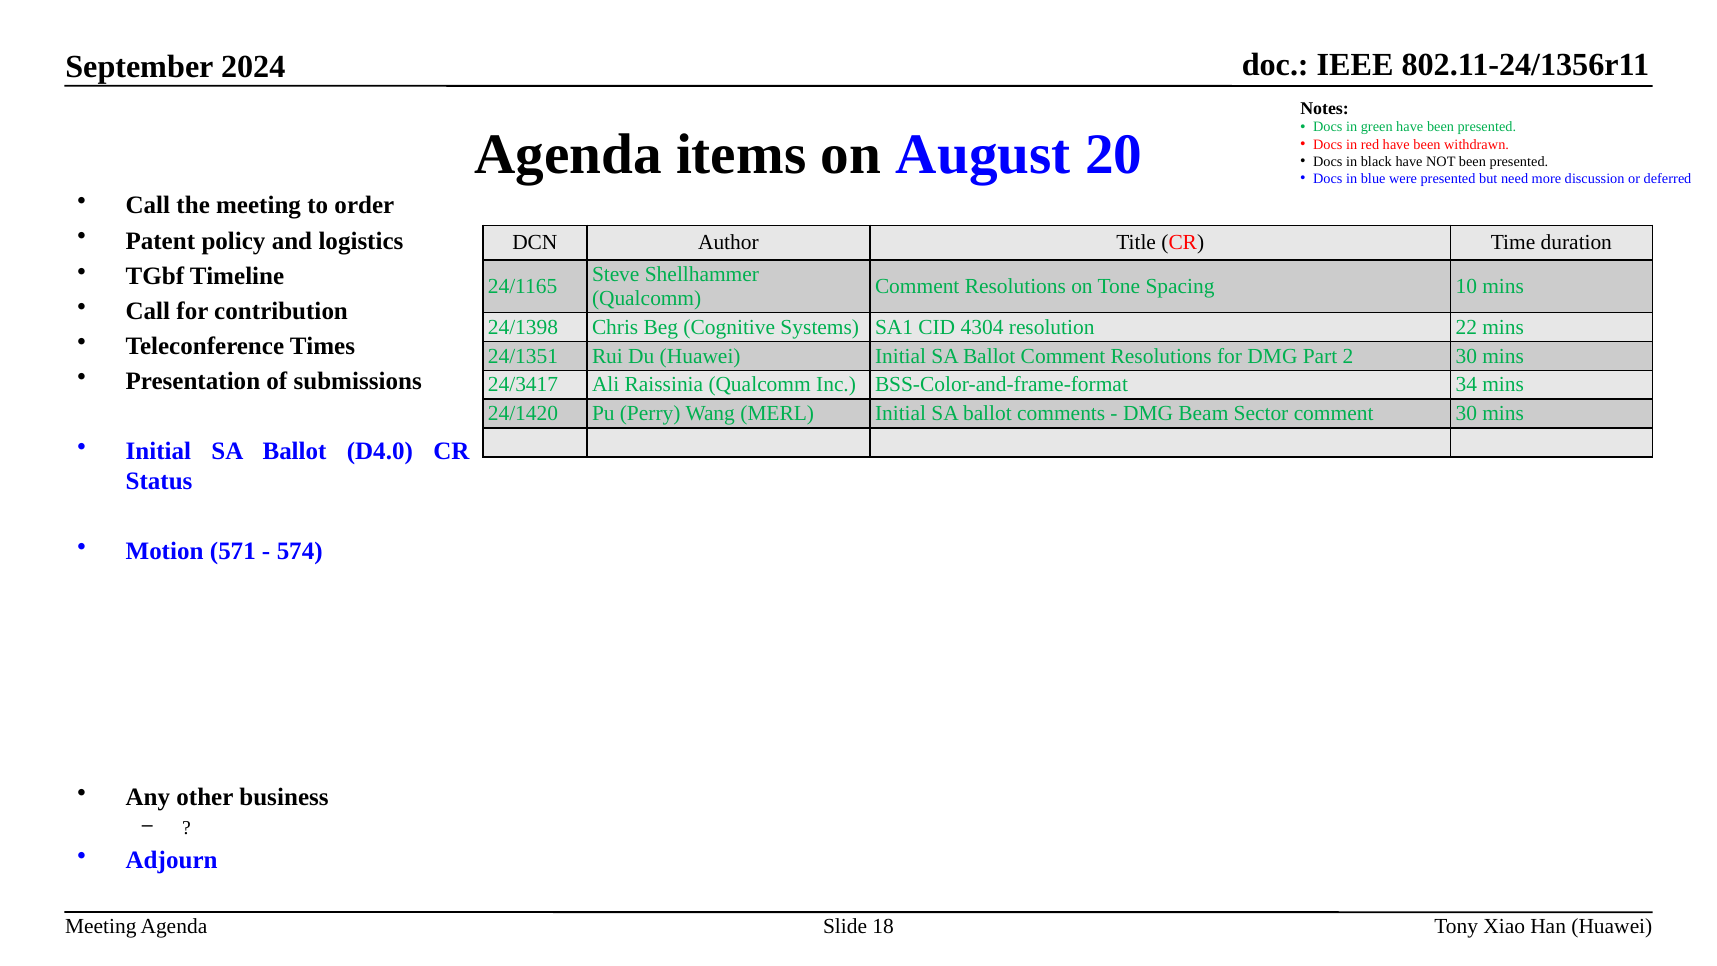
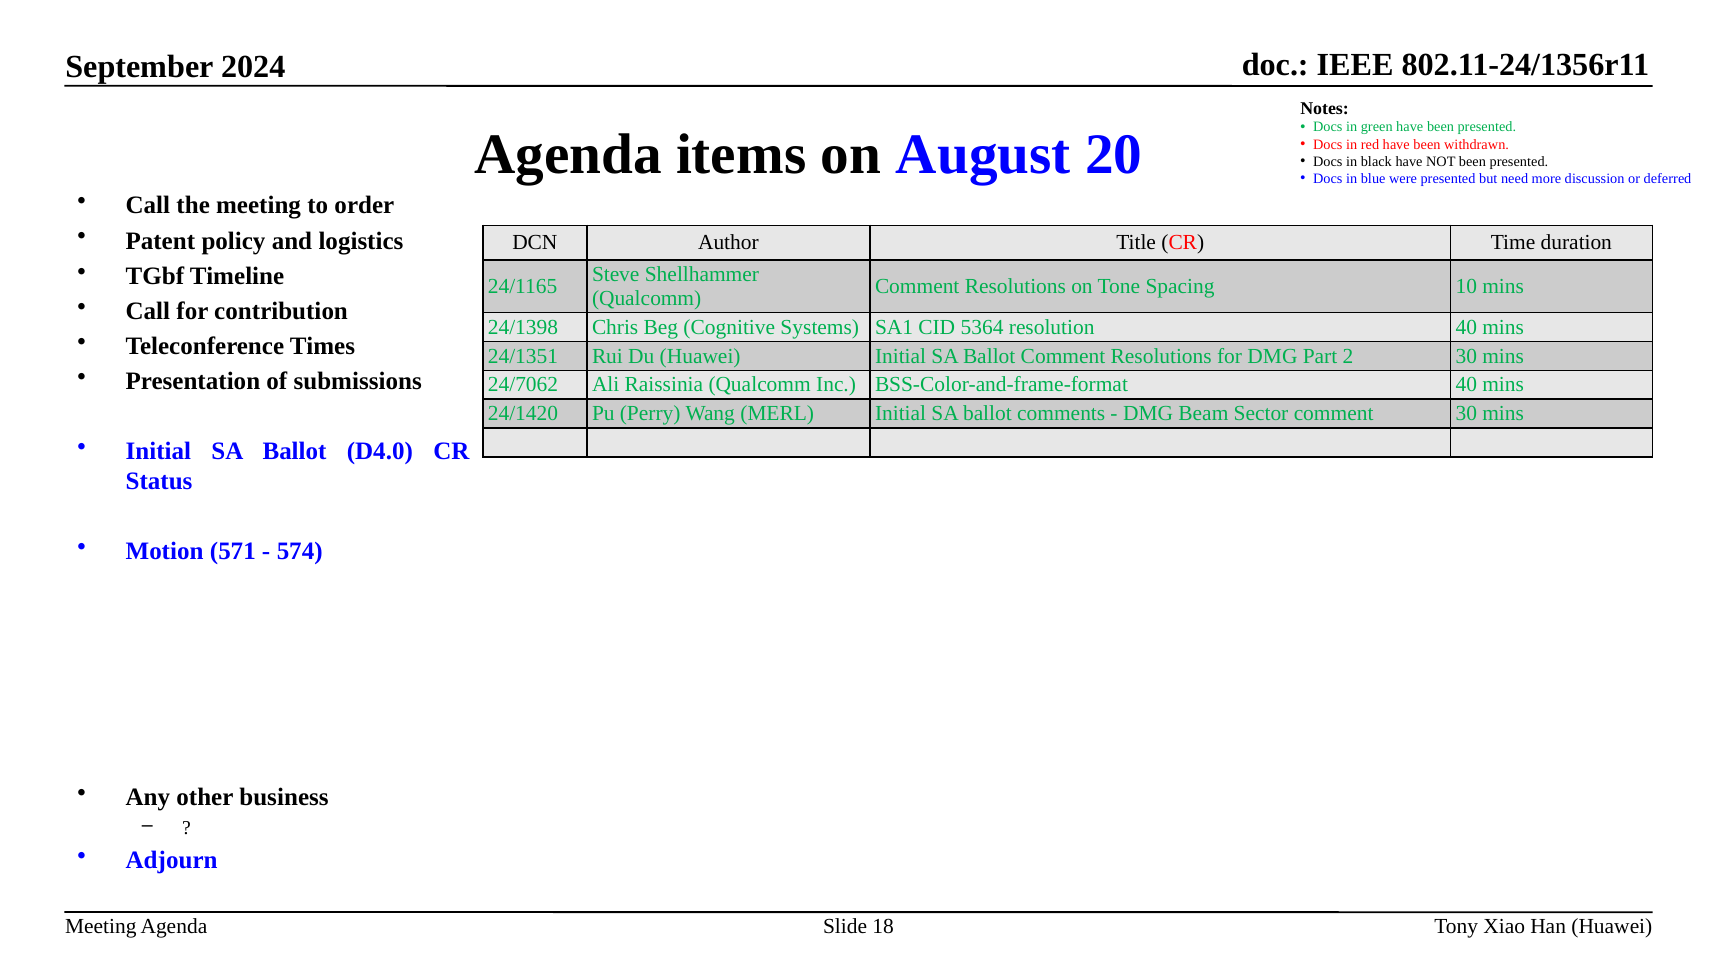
4304: 4304 -> 5364
resolution 22: 22 -> 40
24/3417: 24/3417 -> 24/7062
BSS-Color-and-frame-format 34: 34 -> 40
